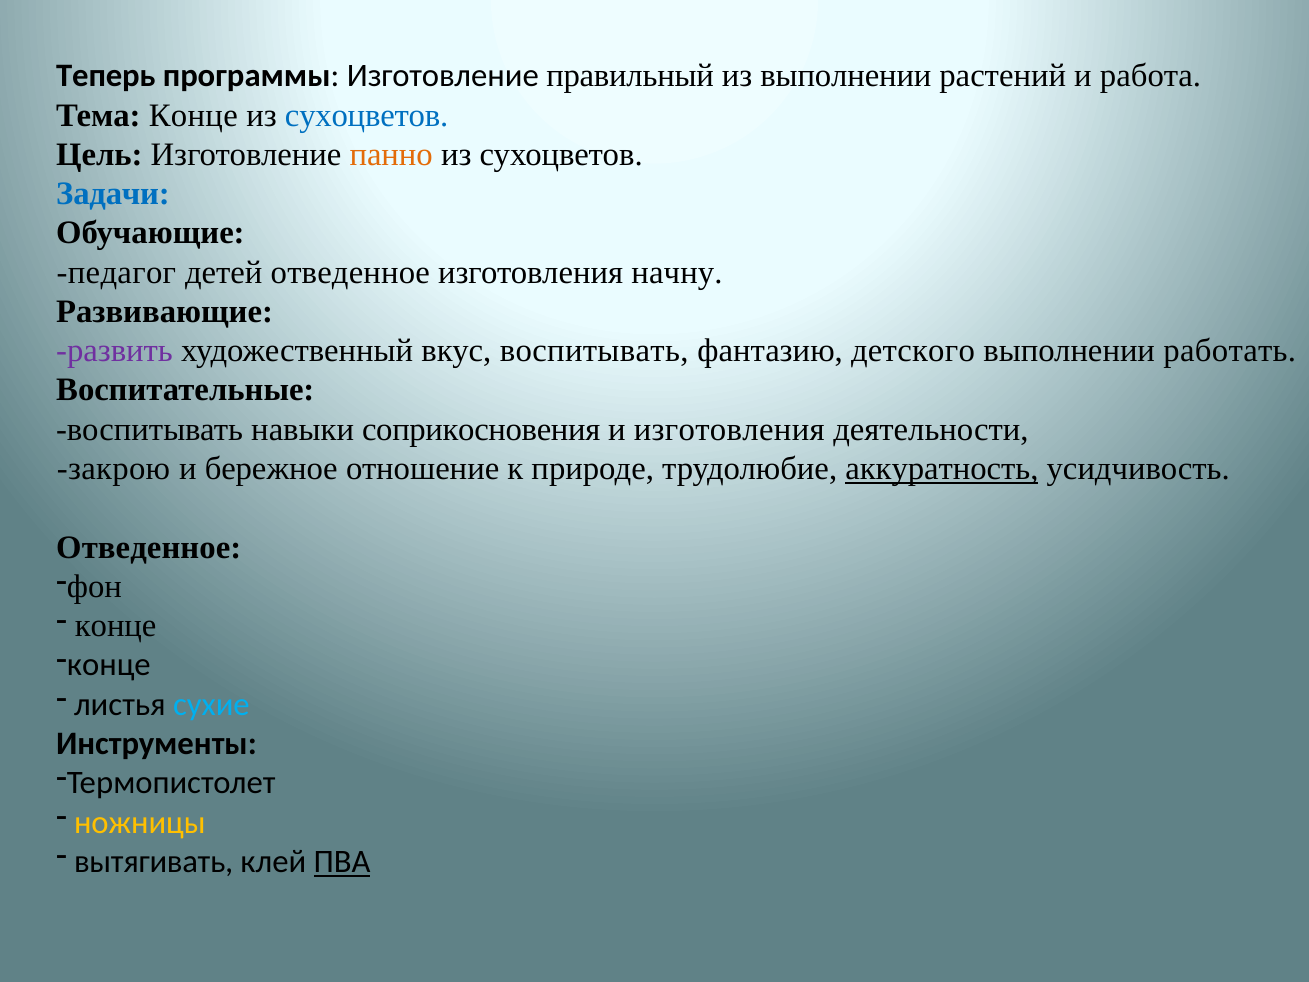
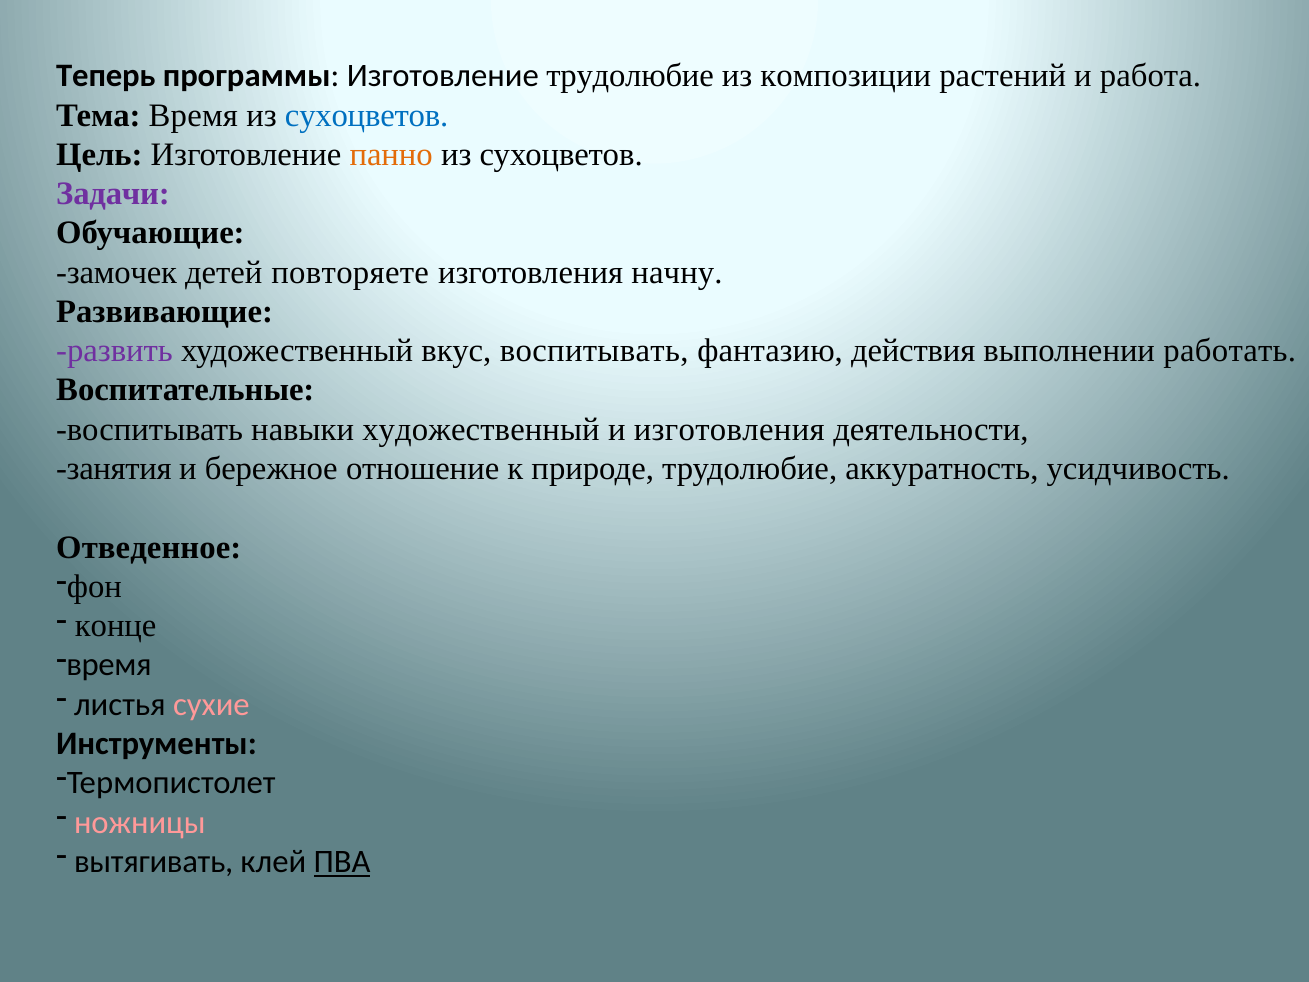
Изготовление правильный: правильный -> трудолюбие
из выполнении: выполнении -> композиции
Тема Конце: Конце -> Время
Задачи colour: blue -> purple
педагог: педагог -> замочек
детей отведенное: отведенное -> повторяете
детского: детского -> действия
навыки соприкосновения: соприкосновения -> художественный
закрою: закрою -> занятия
аккуратность underline: present -> none
конце at (109, 665): конце -> время
сухие colour: light blue -> pink
ножницы colour: yellow -> pink
